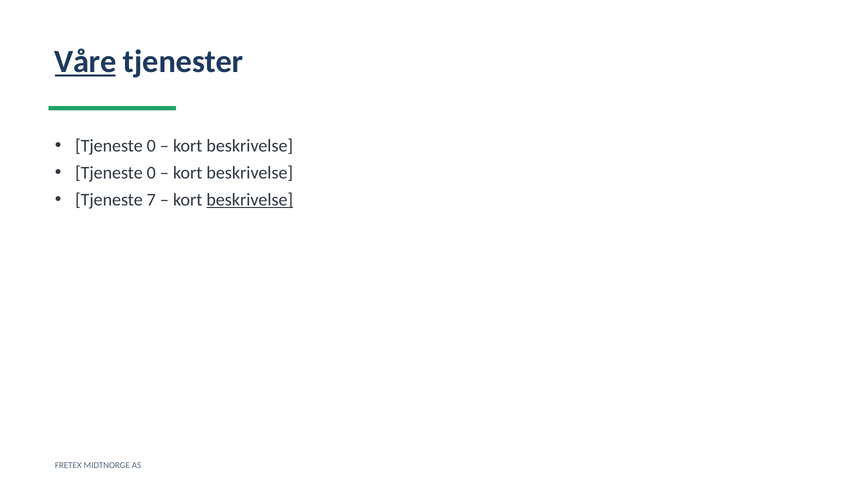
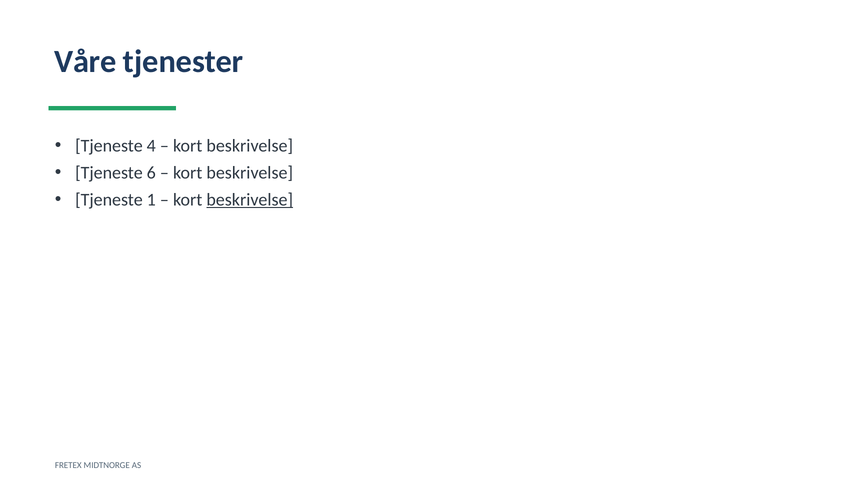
Våre underline: present -> none
0 at (151, 146): 0 -> 4
0 at (151, 173): 0 -> 6
7: 7 -> 1
